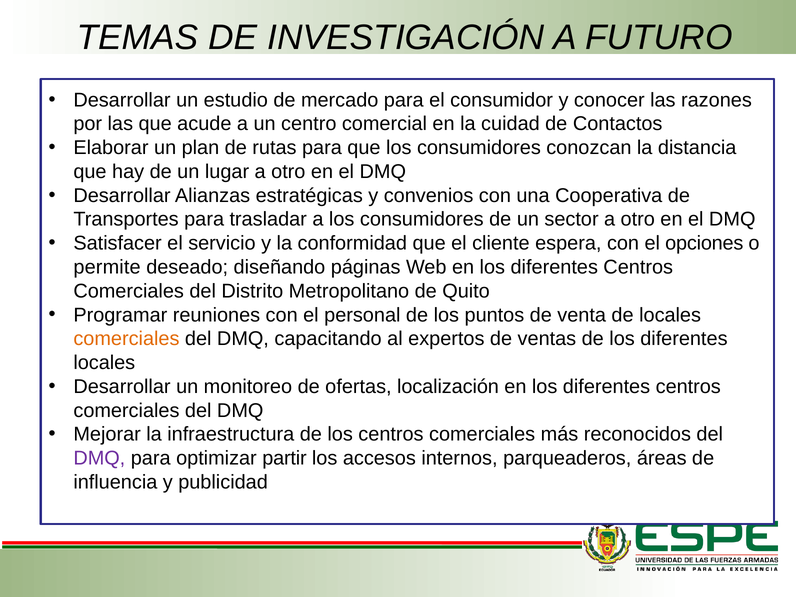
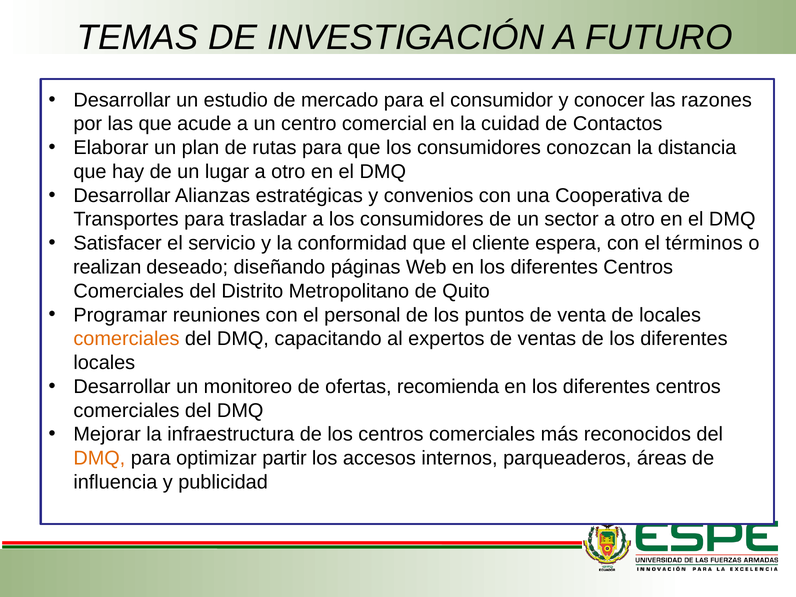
opciones: opciones -> términos
permite: permite -> realizan
localización: localización -> recomienda
DMQ at (99, 458) colour: purple -> orange
